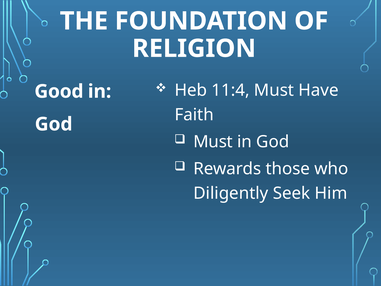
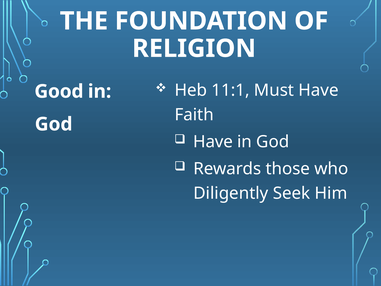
11:4: 11:4 -> 11:1
Must at (213, 142): Must -> Have
